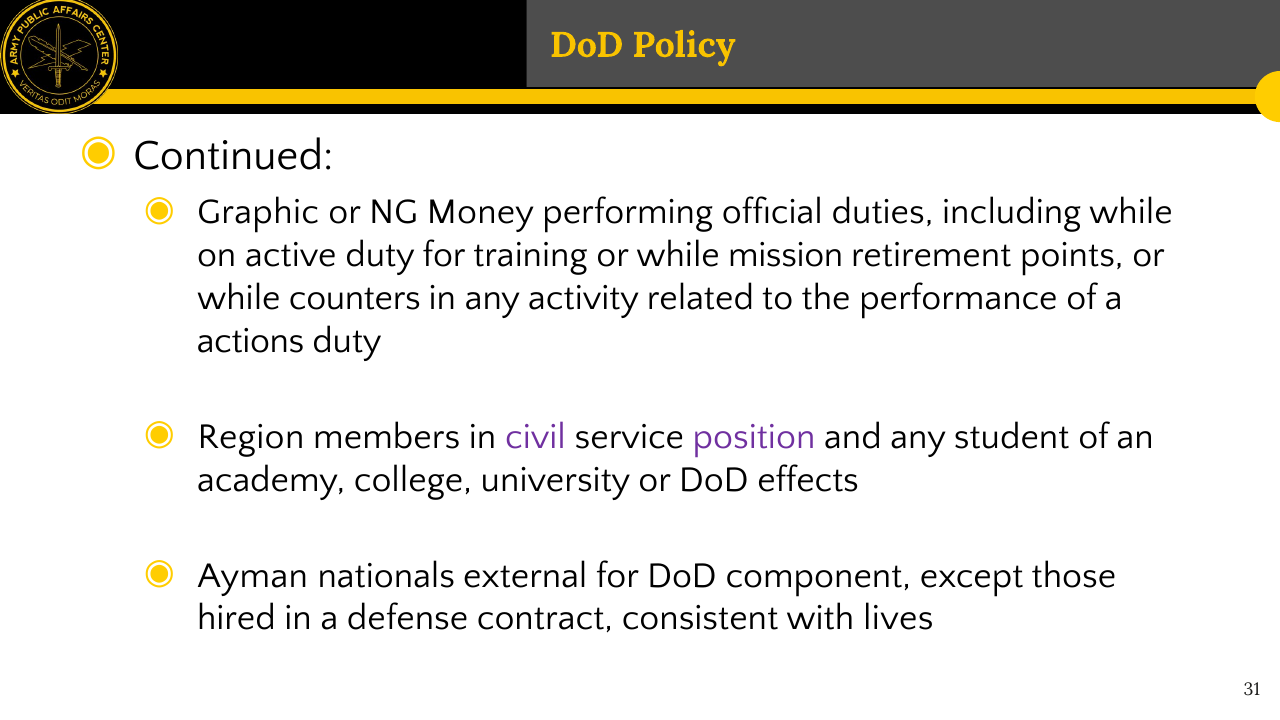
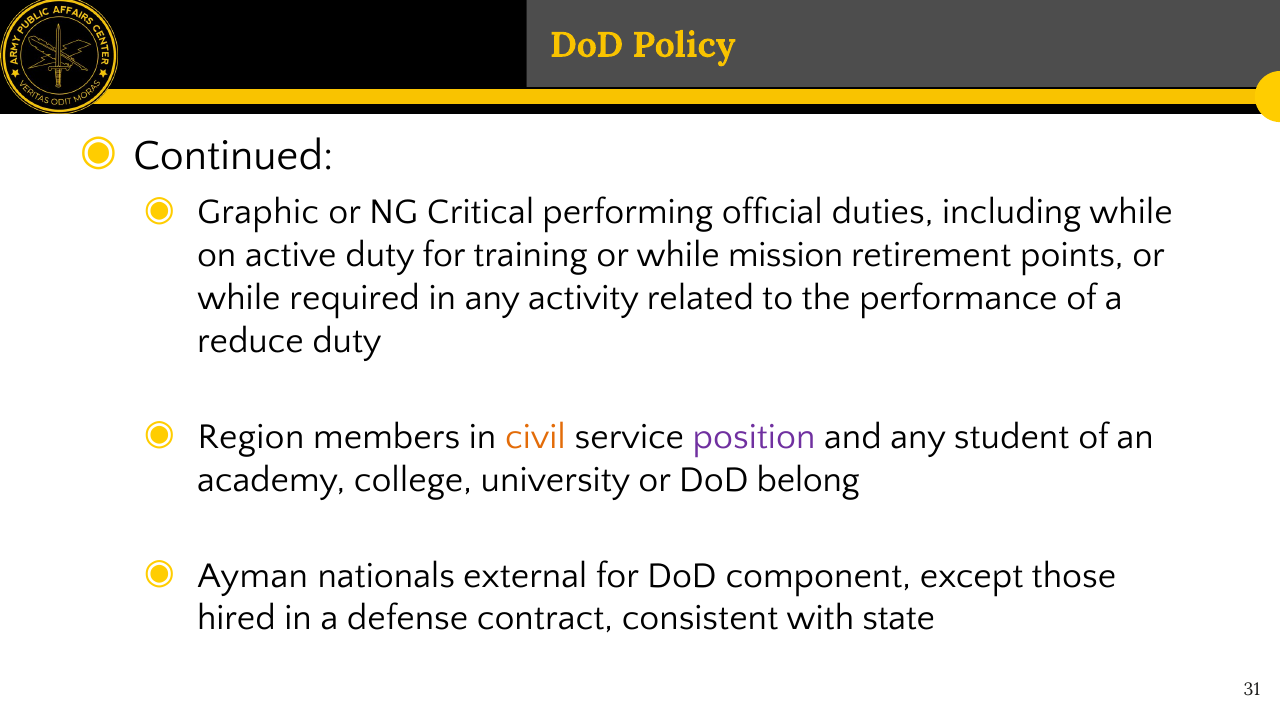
Money: Money -> Critical
counters: counters -> required
actions: actions -> reduce
civil colour: purple -> orange
effects: effects -> belong
lives: lives -> state
